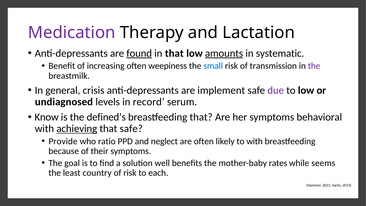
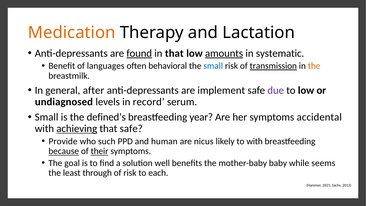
Medication colour: purple -> orange
increasing: increasing -> languages
weepiness: weepiness -> behavioral
transmission underline: none -> present
the at (314, 66) colour: purple -> orange
crisis: crisis -> after
Know at (47, 117): Know -> Small
breastfeeding that: that -> year
behavioral: behavioral -> accidental
ratio: ratio -> such
neglect: neglect -> human
are often: often -> nicus
because underline: none -> present
their underline: none -> present
rates: rates -> baby
country: country -> through
